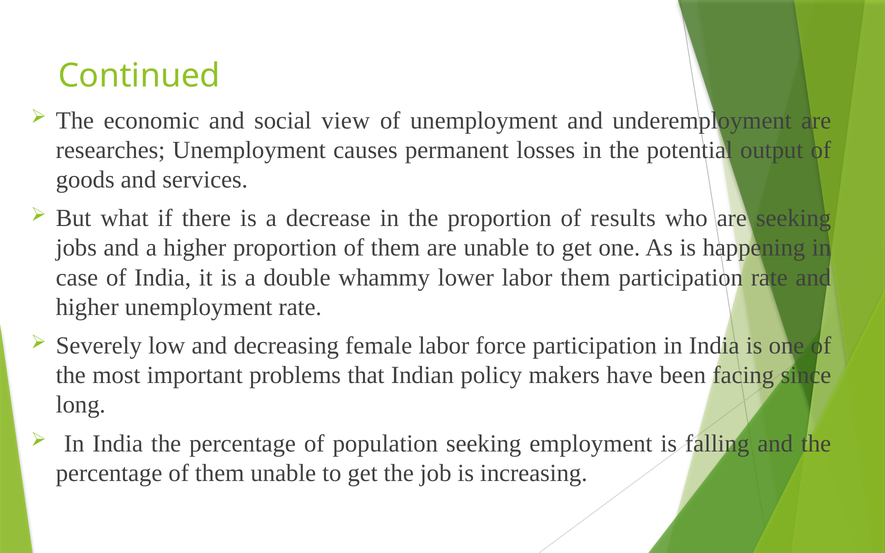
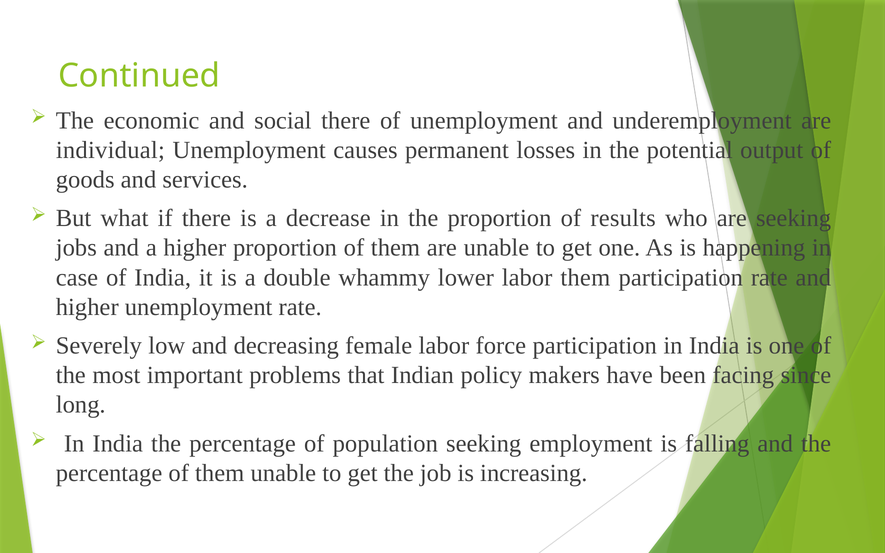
social view: view -> there
researches: researches -> individual
